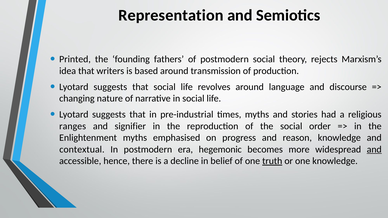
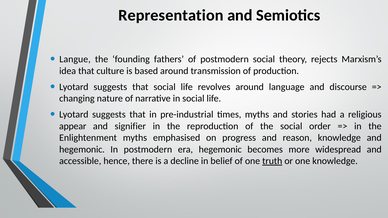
Printed: Printed -> Langue
writers: writers -> culture
ranges: ranges -> appear
contextual at (82, 149): contextual -> hegemonic
and at (374, 149) underline: present -> none
